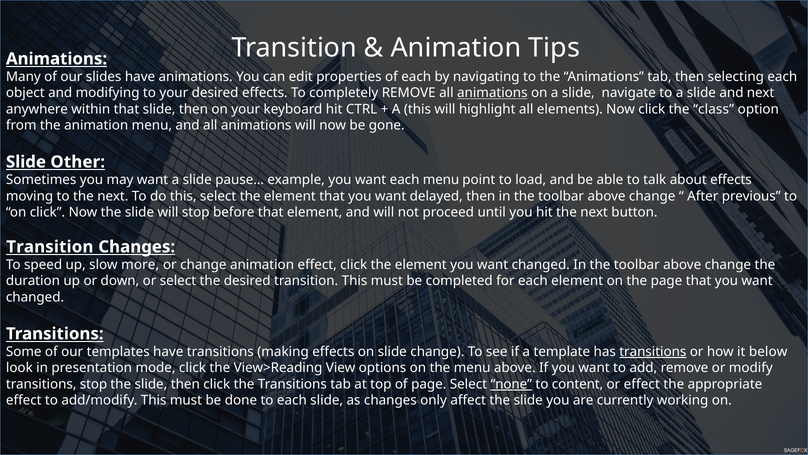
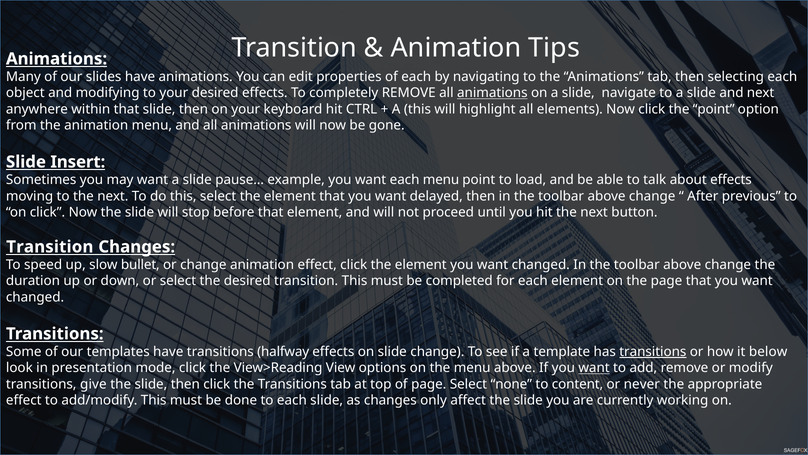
the class: class -> point
Other: Other -> Insert
more: more -> bullet
making: making -> halfway
want at (594, 368) underline: none -> present
transitions stop: stop -> give
none underline: present -> none
or effect: effect -> never
